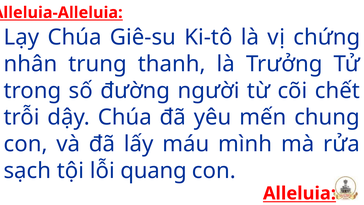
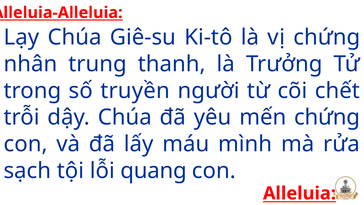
đường: đường -> truyền
mến chung: chung -> chứng
